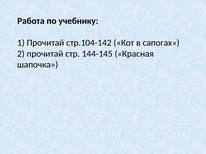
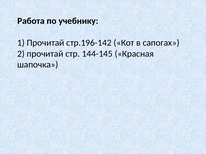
стр.104-142: стр.104-142 -> стр.196-142
